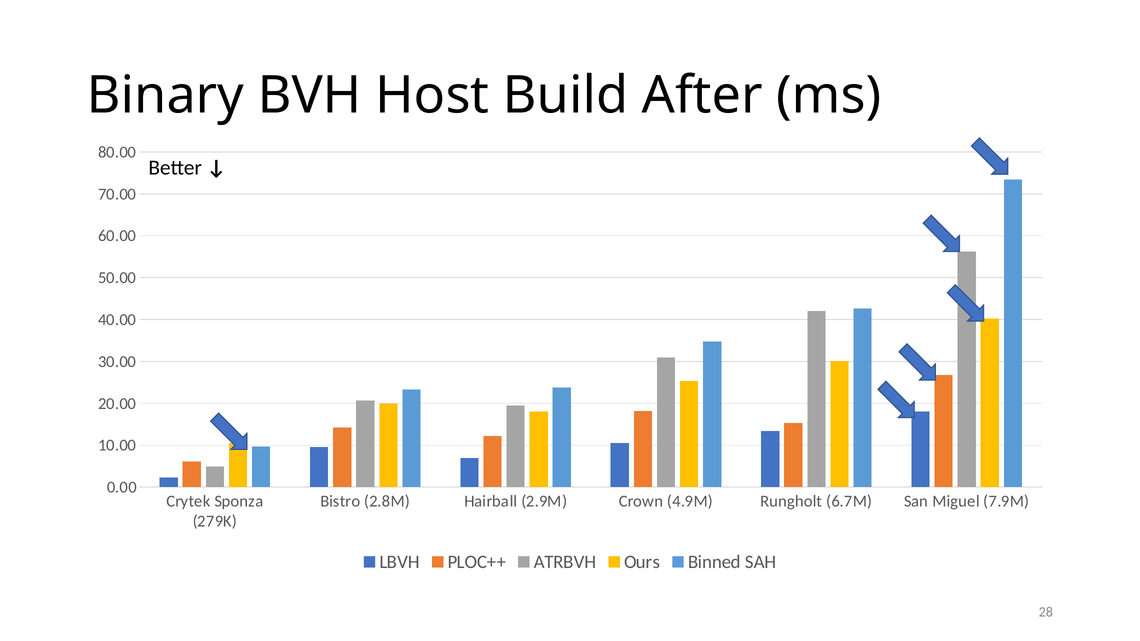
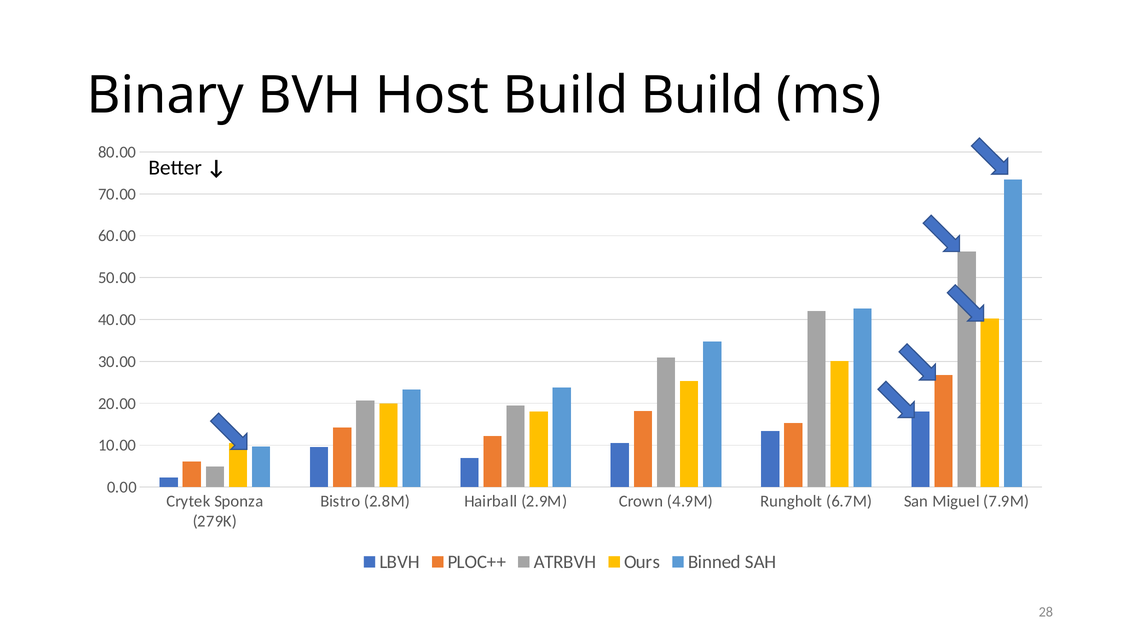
Build After: After -> Build
